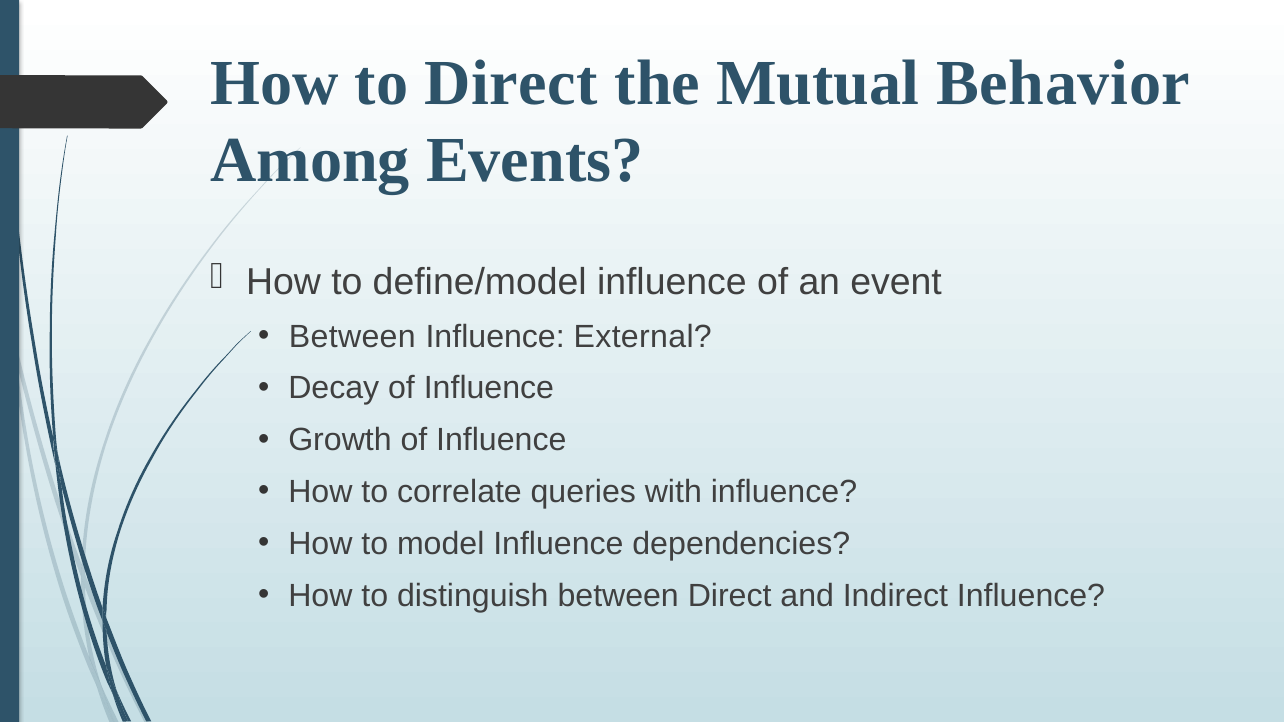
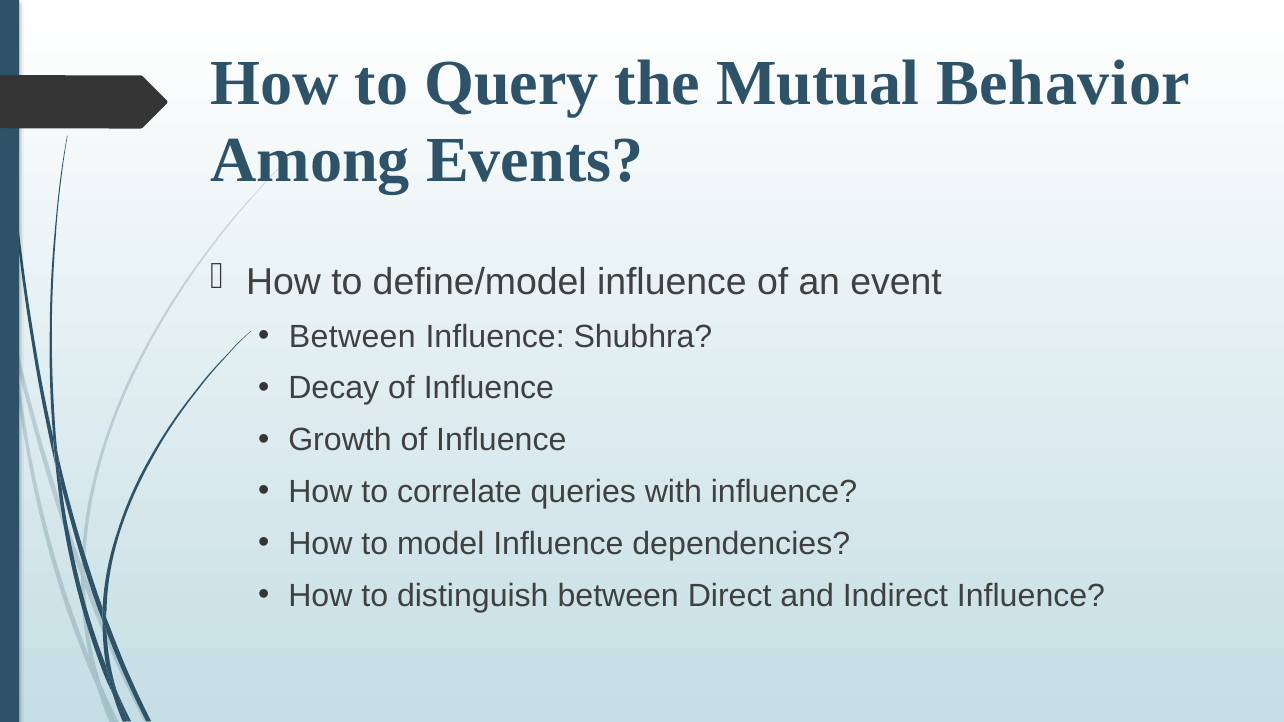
to Direct: Direct -> Query
External: External -> Shubhra
